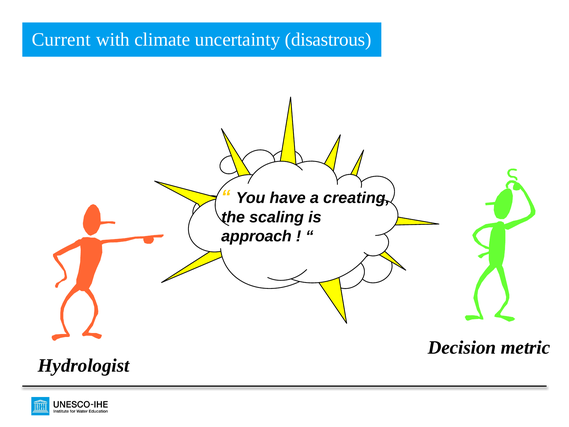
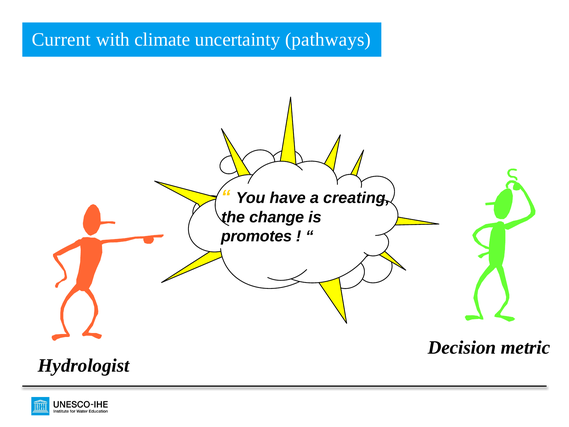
disastrous: disastrous -> pathways
scaling: scaling -> change
approach: approach -> promotes
